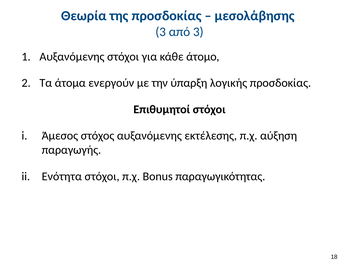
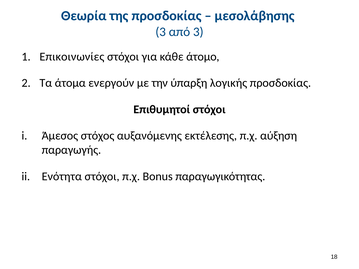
Αυξανόμενης at (72, 57): Αυξανόμενης -> Επικοινωνίες
